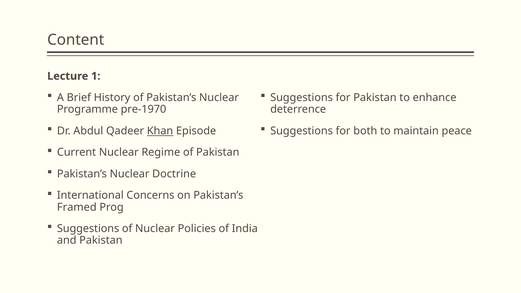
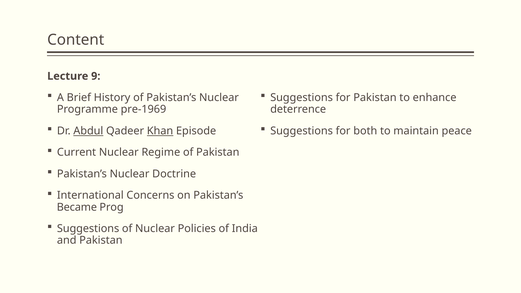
1: 1 -> 9
pre-1970: pre-1970 -> pre-1969
Abdul underline: none -> present
Framed: Framed -> Became
